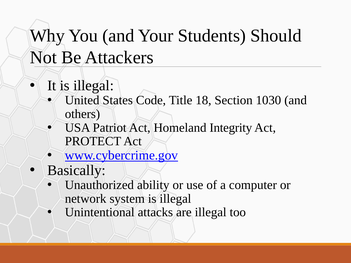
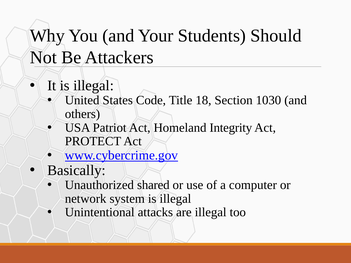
ability: ability -> shared
